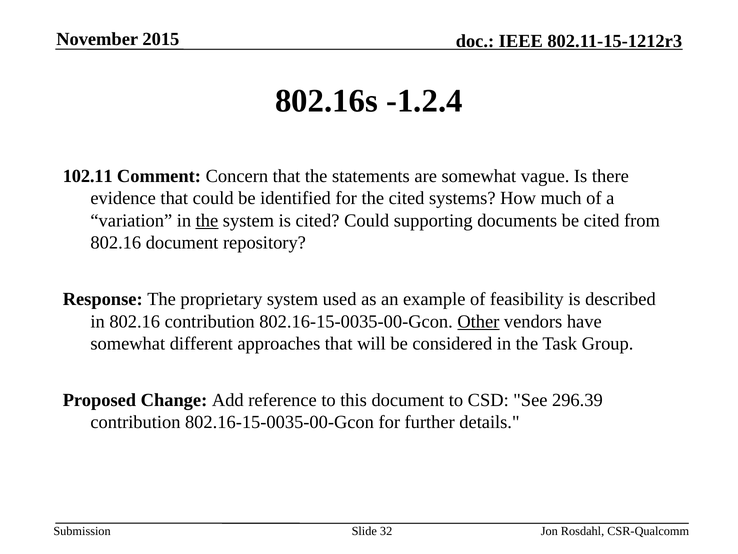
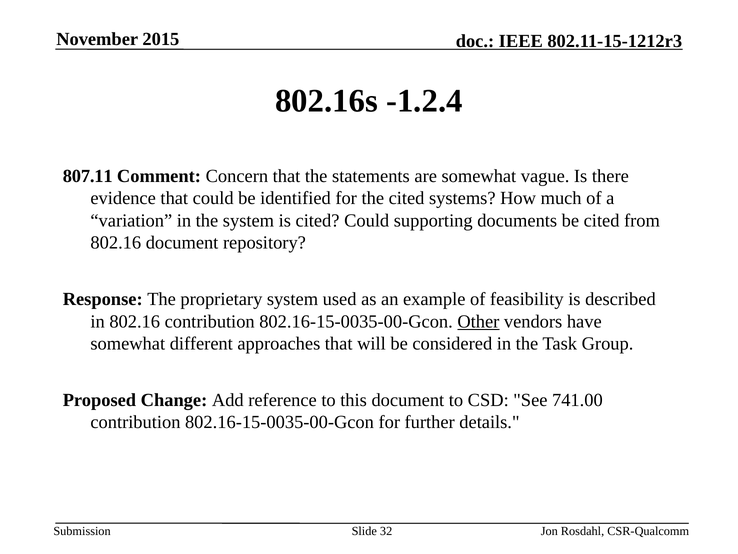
102.11: 102.11 -> 807.11
the at (207, 220) underline: present -> none
296.39: 296.39 -> 741.00
